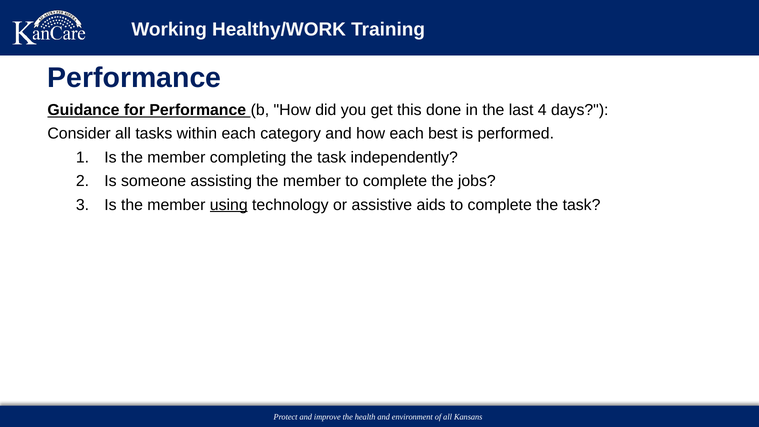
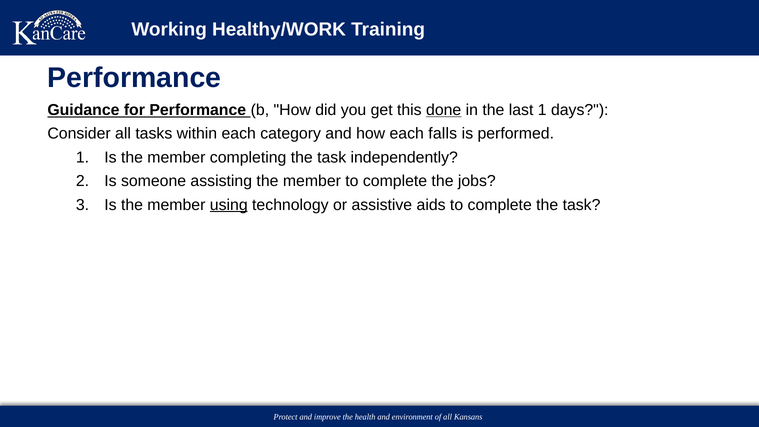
done underline: none -> present
last 4: 4 -> 1
best: best -> falls
